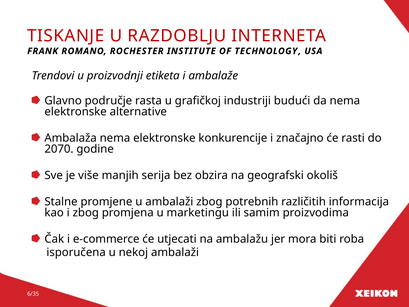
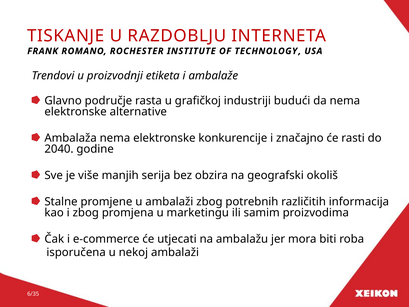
2070: 2070 -> 2040
